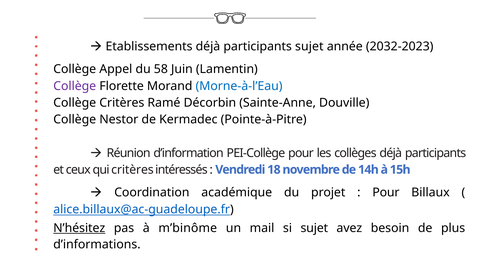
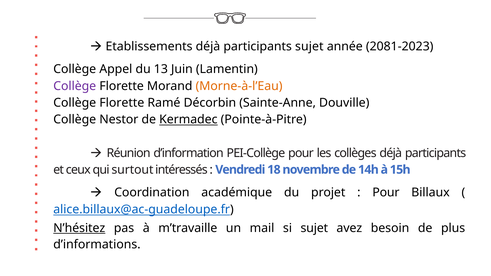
2032-2023: 2032-2023 -> 2081-2023
58: 58 -> 13
Morne-à-l’Eau colour: blue -> orange
Critères at (122, 103): Critères -> Florette
Kermadec underline: none -> present
qui critères: critères -> surtout
m’binôme: m’binôme -> m’travaille
